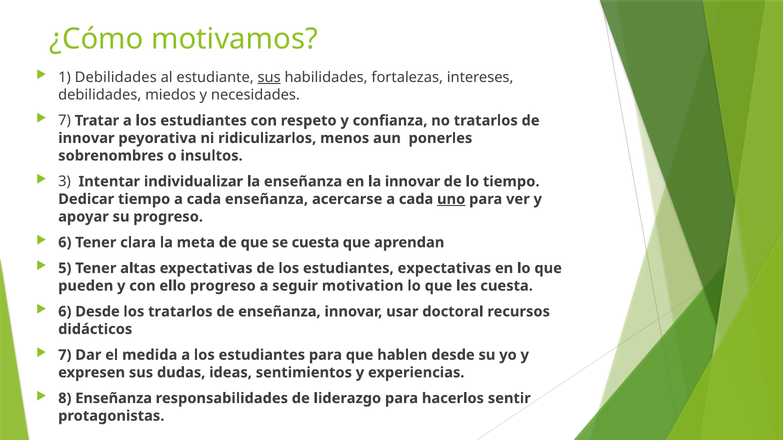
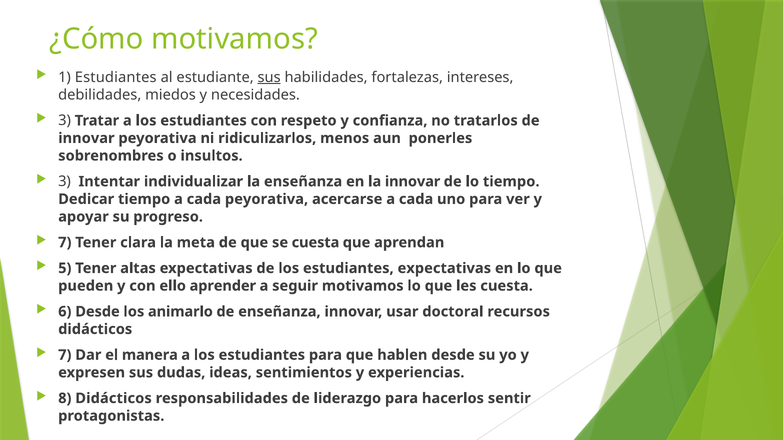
1 Debilidades: Debilidades -> Estudiantes
7 at (65, 121): 7 -> 3
cada enseñanza: enseñanza -> peyorativa
uno underline: present -> none
6 at (65, 243): 6 -> 7
ello progreso: progreso -> aprender
seguir motivation: motivation -> motivamos
los tratarlos: tratarlos -> animarlo
medida: medida -> manera
8 Enseñanza: Enseñanza -> Didácticos
